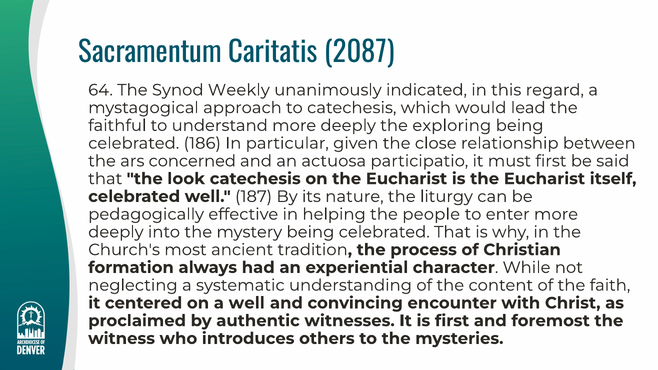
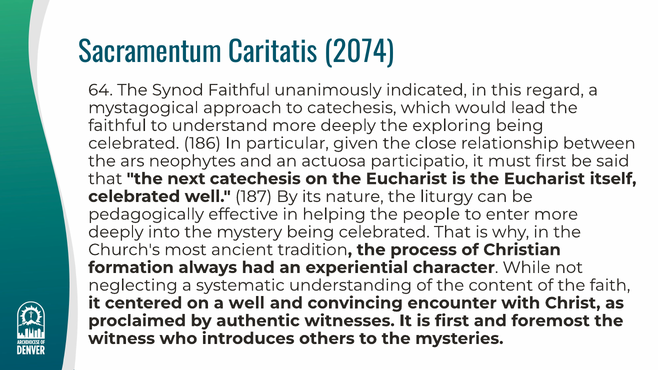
2087: 2087 -> 2074
Synod Weekly: Weekly -> Faithful
concerned: concerned -> neophytes
look: look -> next
